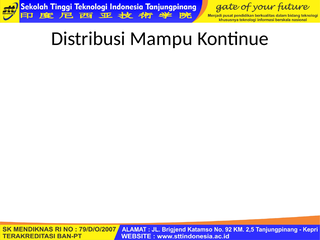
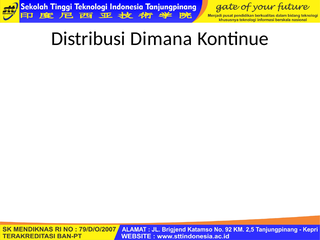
Mampu: Mampu -> Dimana
